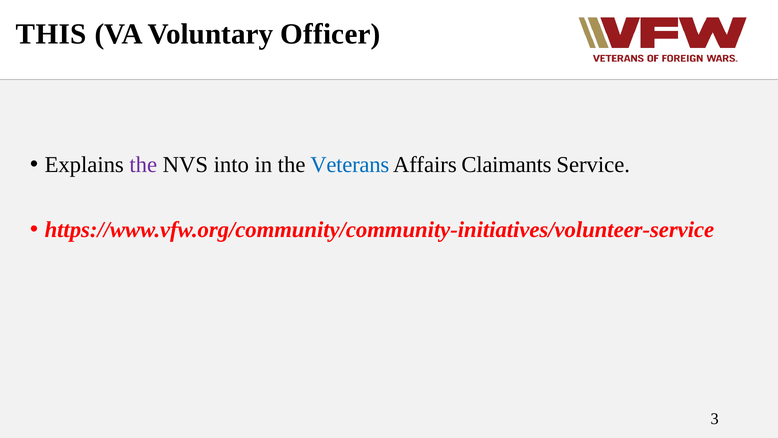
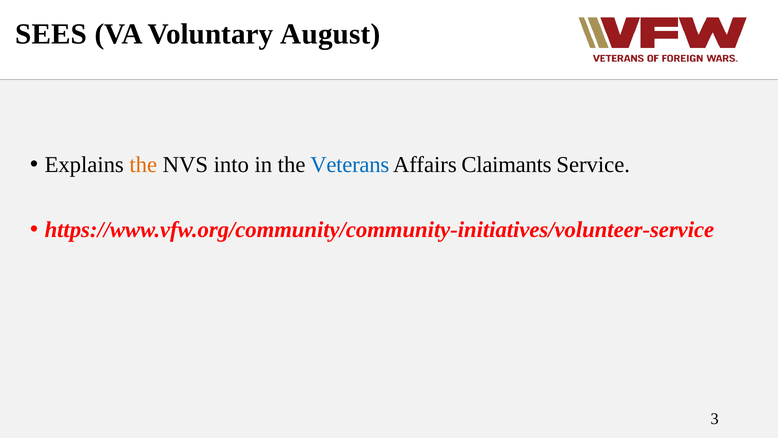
THIS: THIS -> SEES
Officer: Officer -> August
the at (143, 164) colour: purple -> orange
